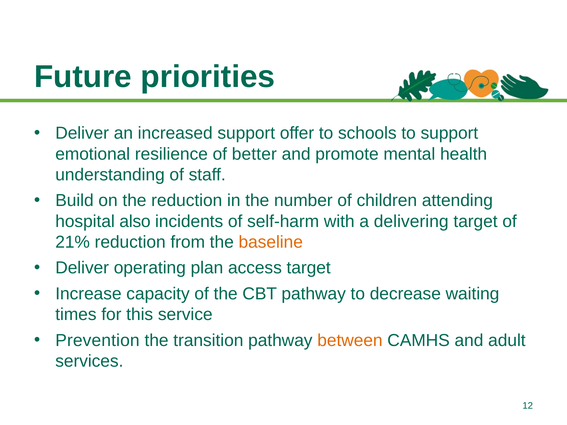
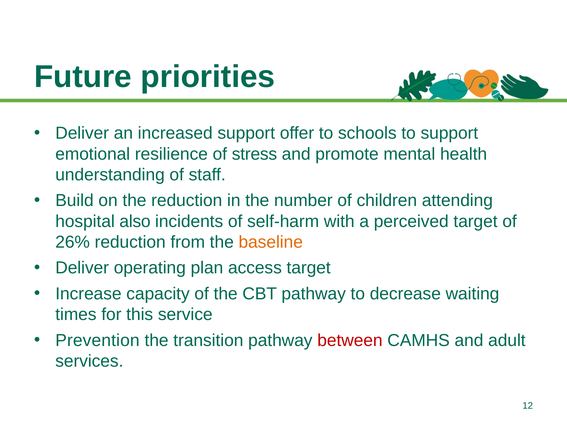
better: better -> stress
delivering: delivering -> perceived
21%: 21% -> 26%
between colour: orange -> red
